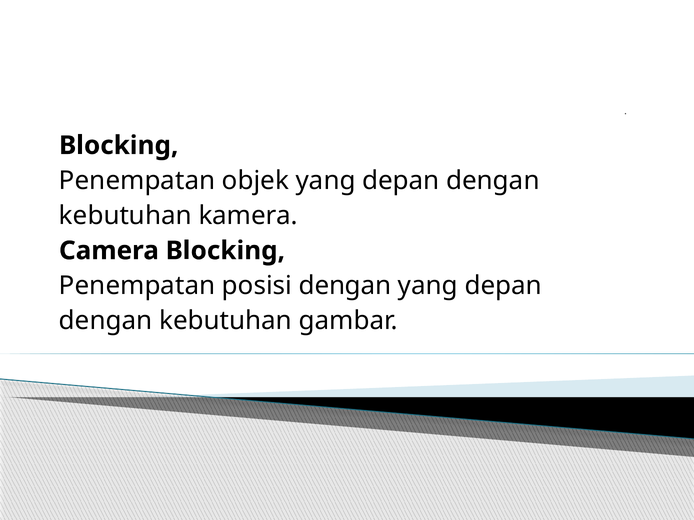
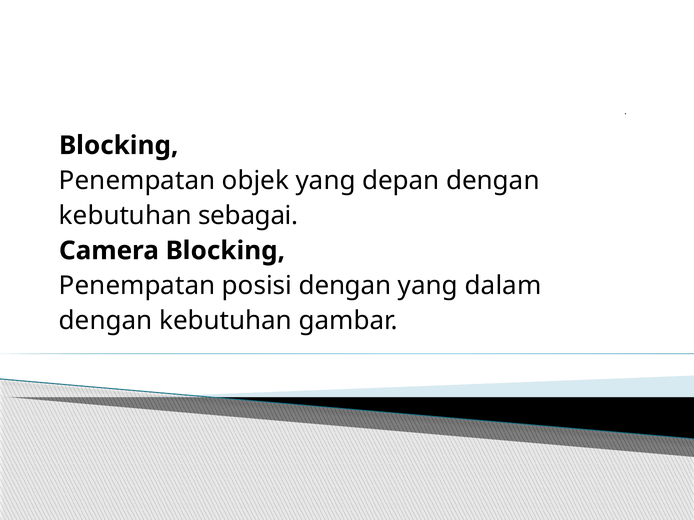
kamera: kamera -> sebagai
depan at (503, 286): depan -> dalam
